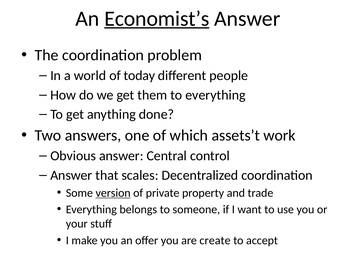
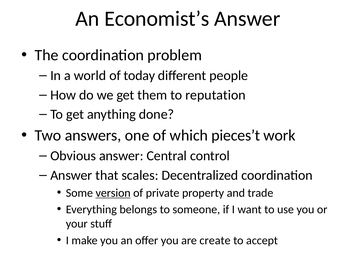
Economist’s underline: present -> none
to everything: everything -> reputation
assets’t: assets’t -> pieces’t
